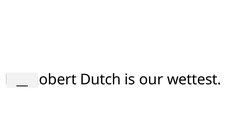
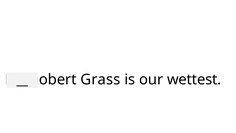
Dutch: Dutch -> Grass
